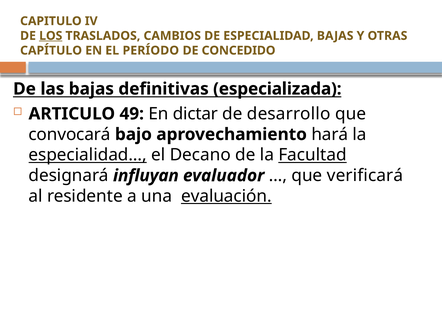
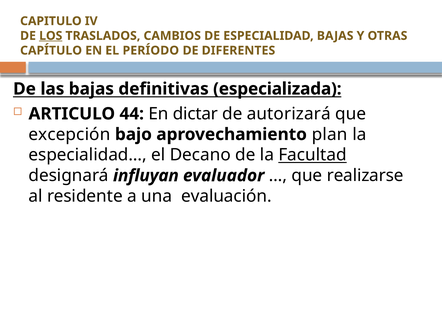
CONCEDIDO: CONCEDIDO -> DIFERENTES
49: 49 -> 44
desarrollo: desarrollo -> autorizará
convocará: convocará -> excepción
hará: hará -> plan
especialidad… underline: present -> none
verificará: verificará -> realizarse
evaluación underline: present -> none
